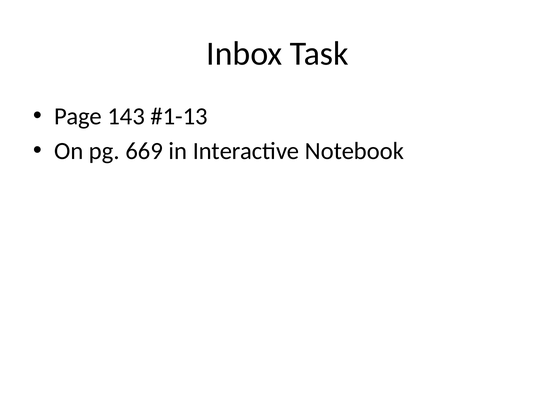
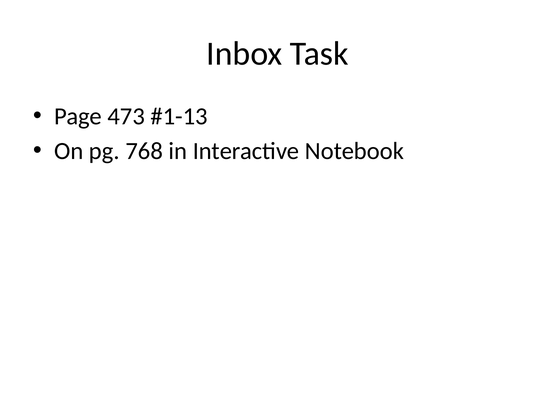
143: 143 -> 473
669: 669 -> 768
